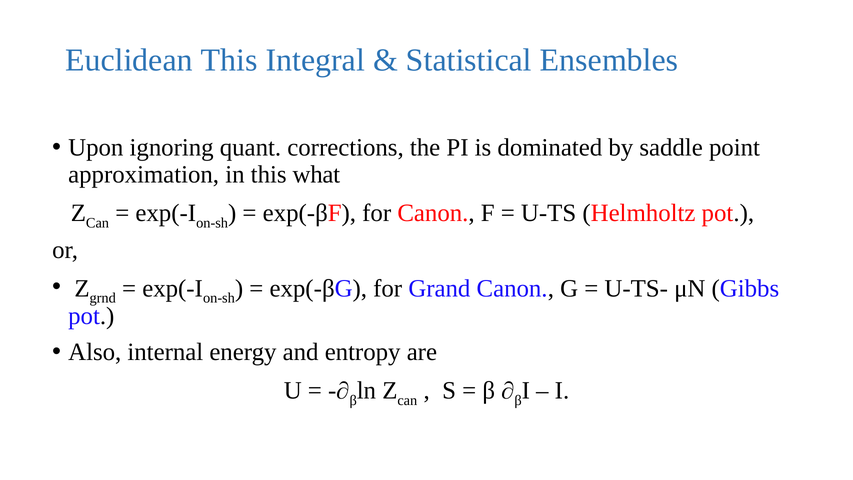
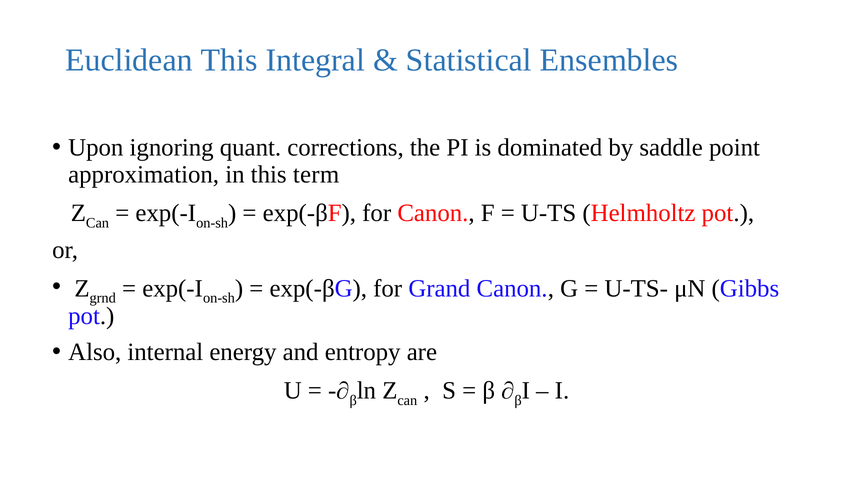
what: what -> term
